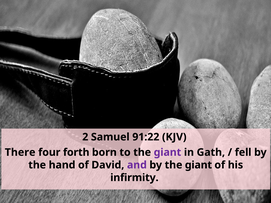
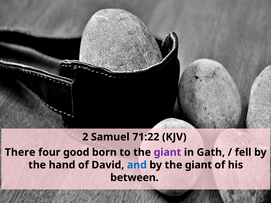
91:22: 91:22 -> 71:22
forth: forth -> good
and colour: purple -> blue
infirmity: infirmity -> between
